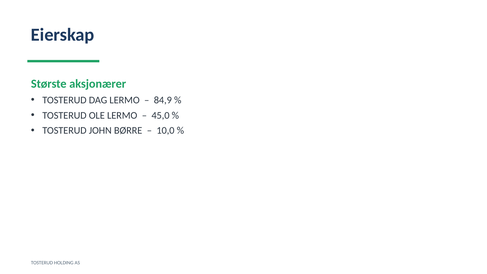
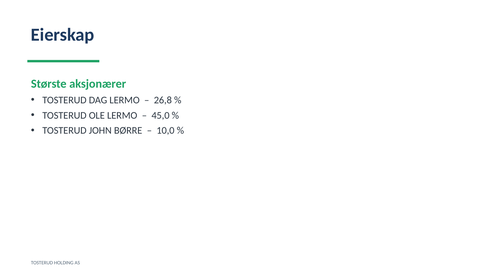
84,9: 84,9 -> 26,8
